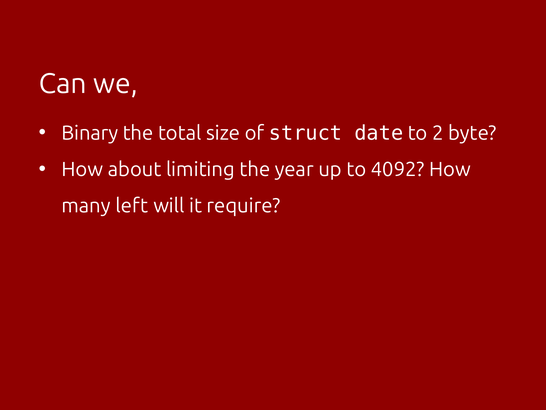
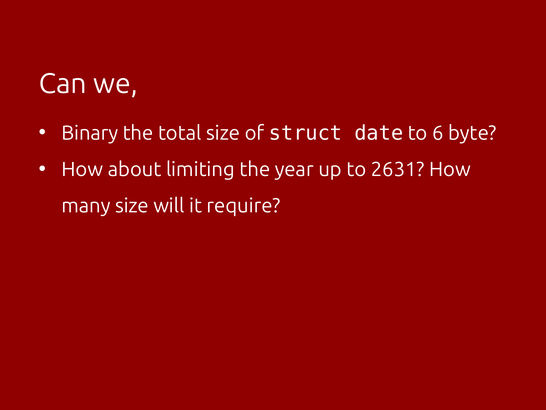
2: 2 -> 6
4092: 4092 -> 2631
many left: left -> size
